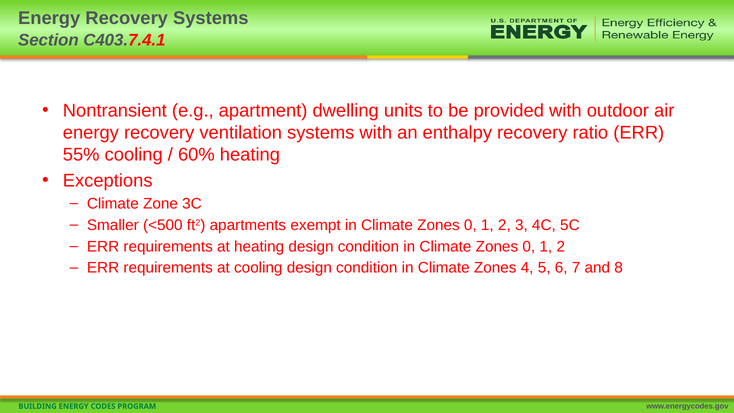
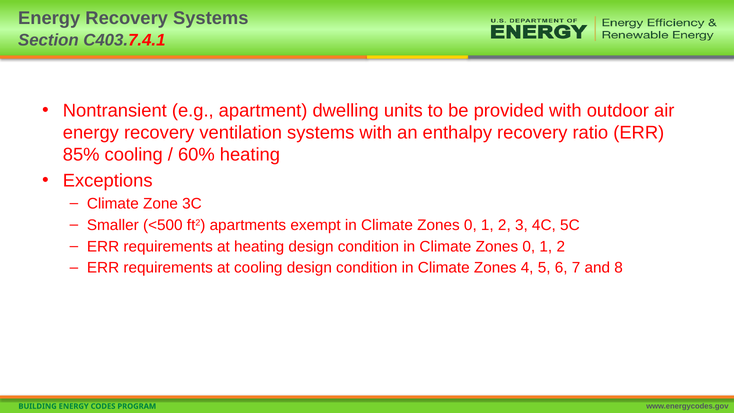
55%: 55% -> 85%
